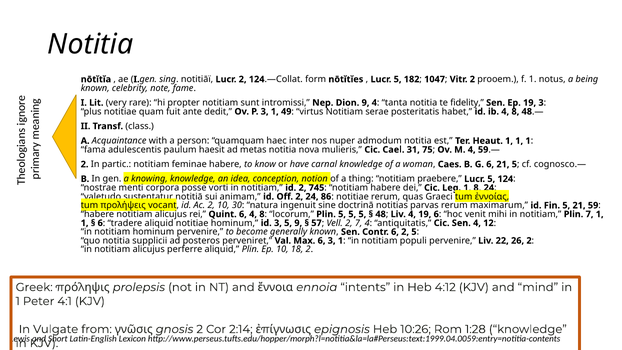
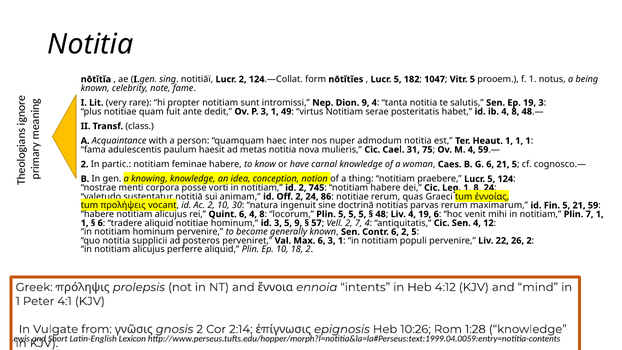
Vitr 2: 2 -> 5
fidelity: fidelity -> salutis
